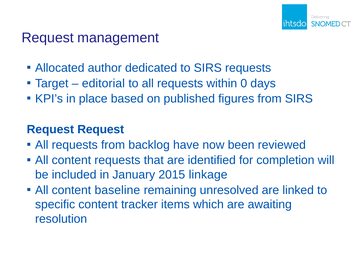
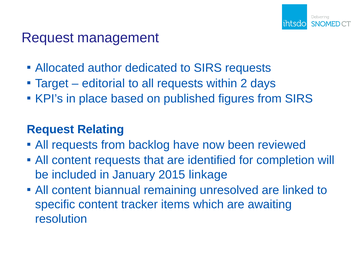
0: 0 -> 2
Request Request: Request -> Relating
baseline: baseline -> biannual
